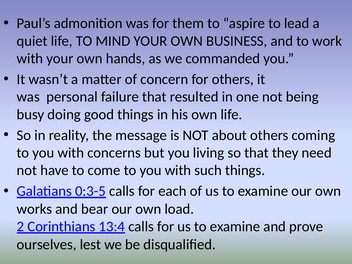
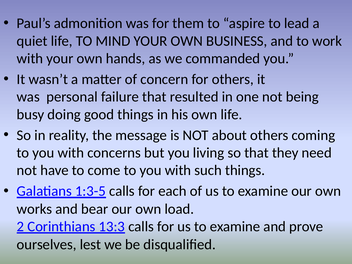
0:3-5: 0:3-5 -> 1:3-5
13:4: 13:4 -> 13:3
